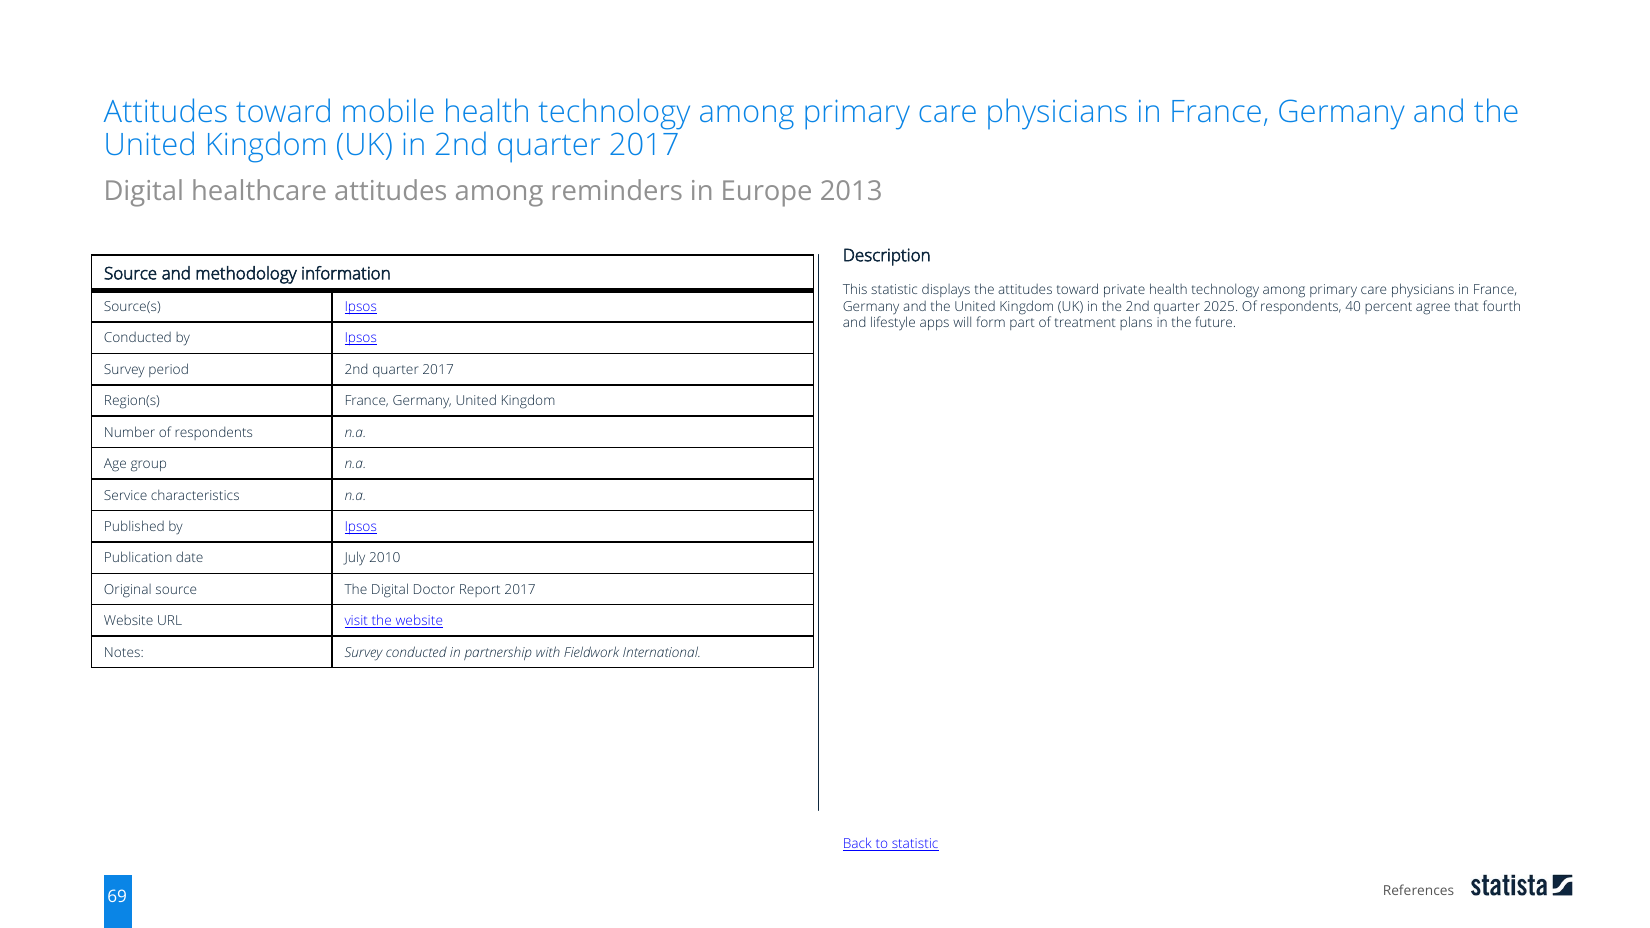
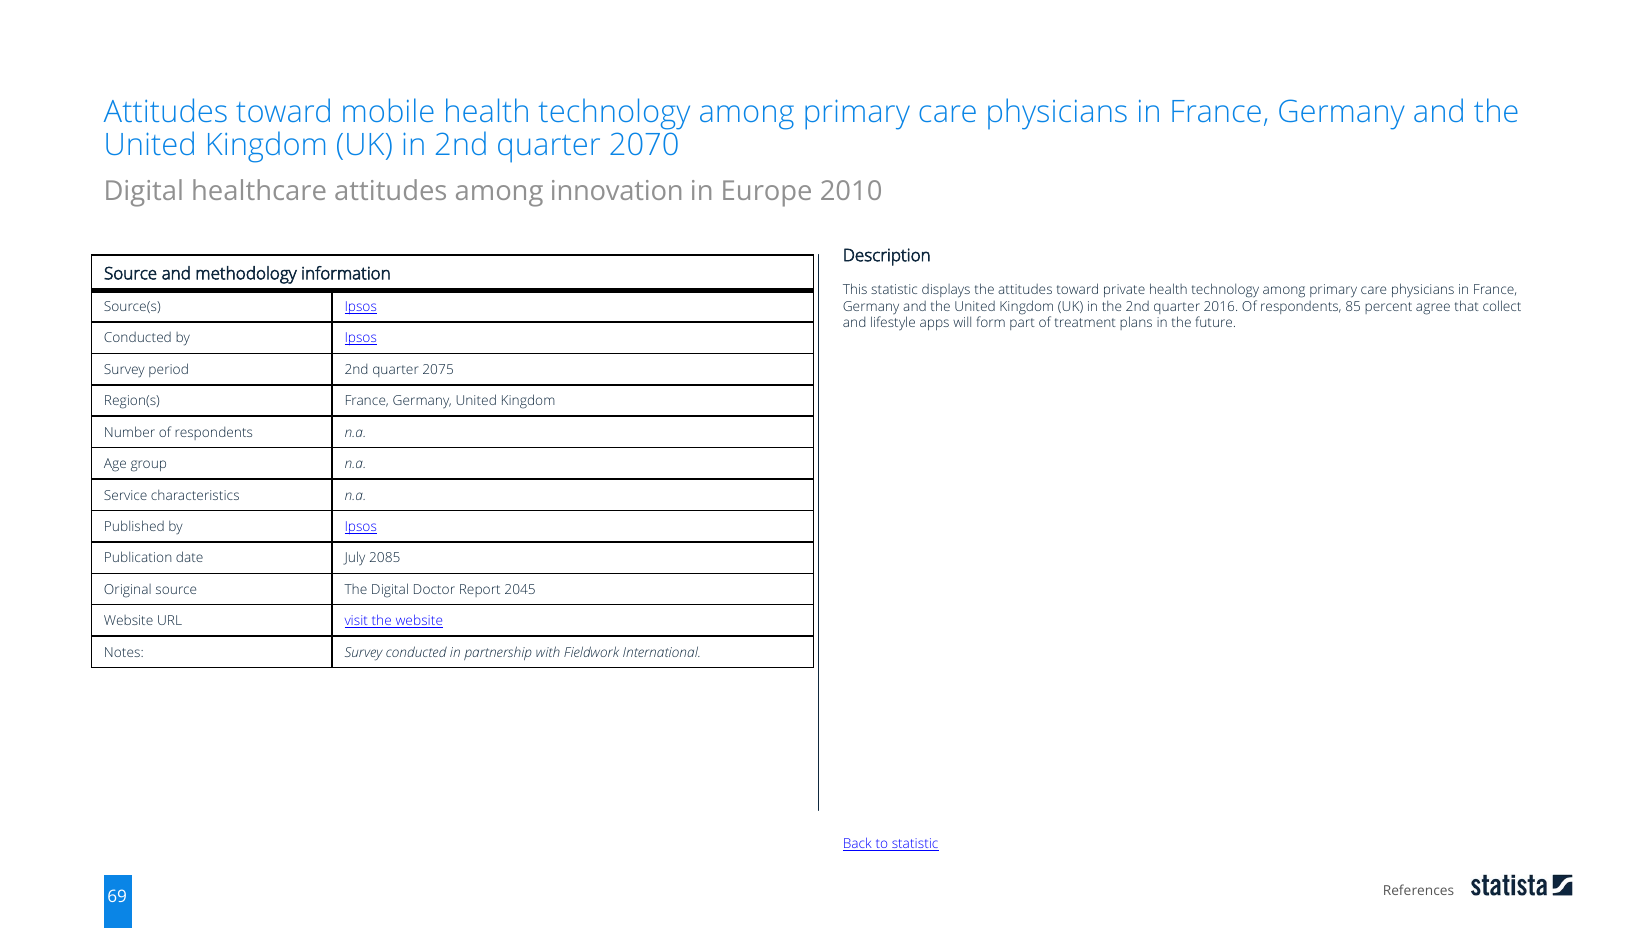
in 2nd quarter 2017: 2017 -> 2070
reminders: reminders -> innovation
2013: 2013 -> 2010
2025: 2025 -> 2016
40: 40 -> 85
fourth: fourth -> collect
period 2nd quarter 2017: 2017 -> 2075
2010: 2010 -> 2085
Report 2017: 2017 -> 2045
